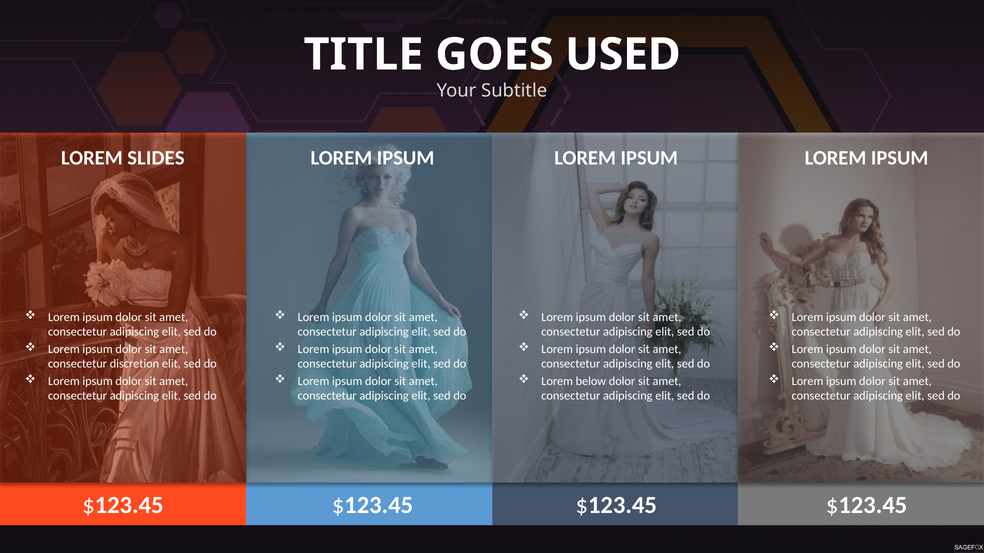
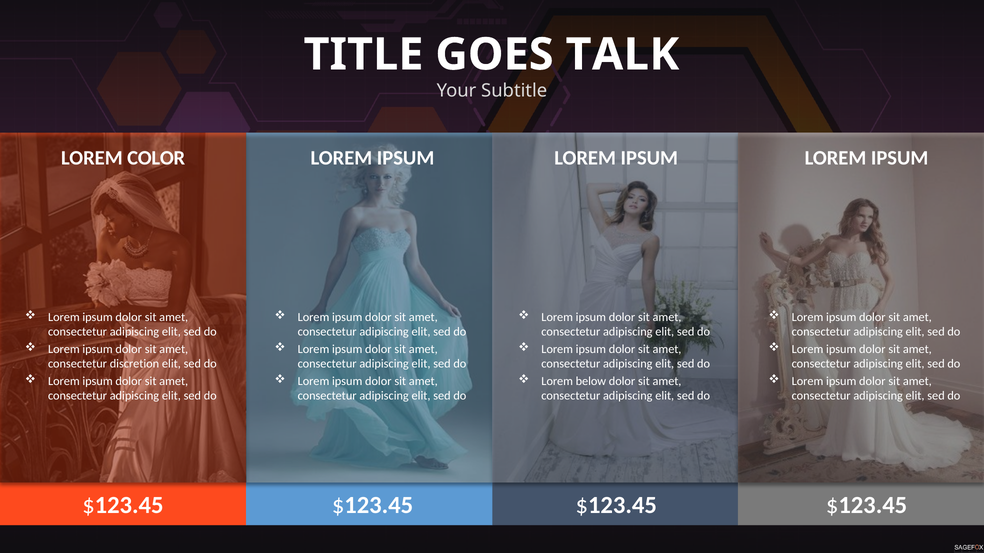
USED: USED -> TALK
SLIDES: SLIDES -> COLOR
